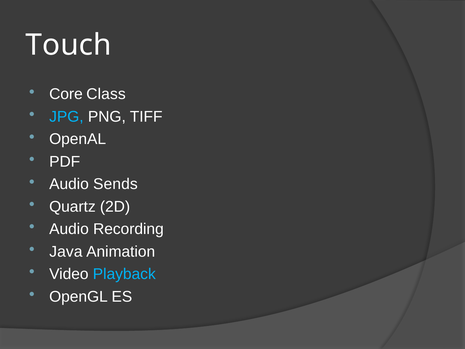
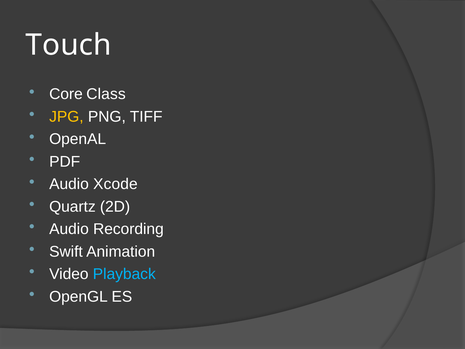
JPG colour: light blue -> yellow
Sends: Sends -> Xcode
Java: Java -> Swift
